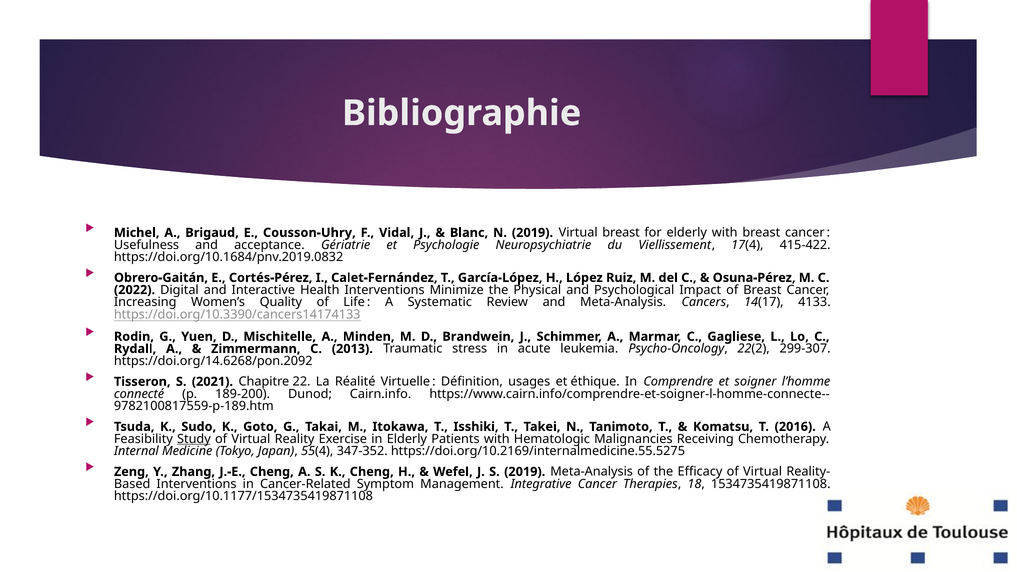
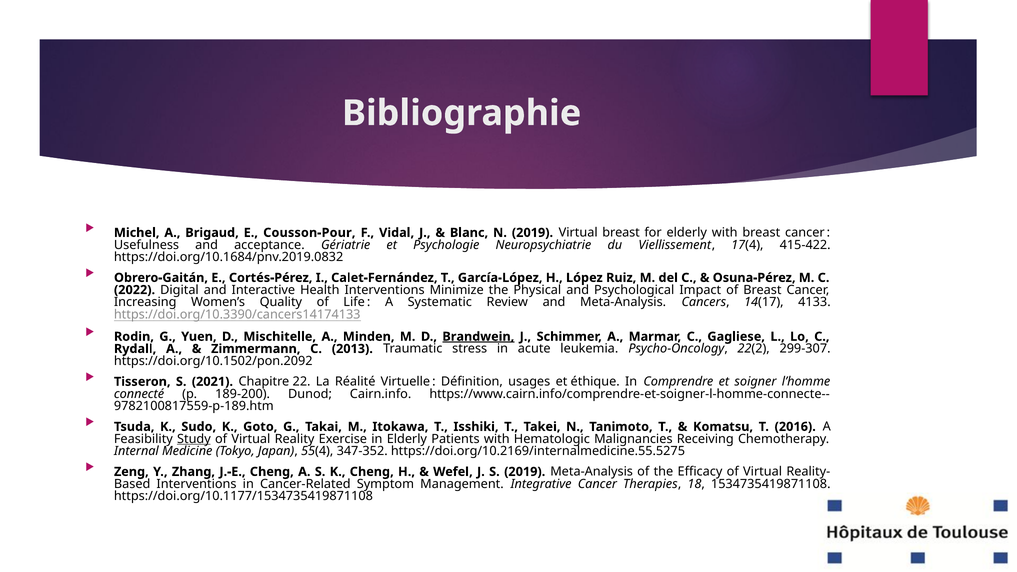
Cousson-Uhry: Cousson-Uhry -> Cousson-Pour
Brandwein underline: none -> present
https://doi.org/14.6268/pon.2092: https://doi.org/14.6268/pon.2092 -> https://doi.org/10.1502/pon.2092
